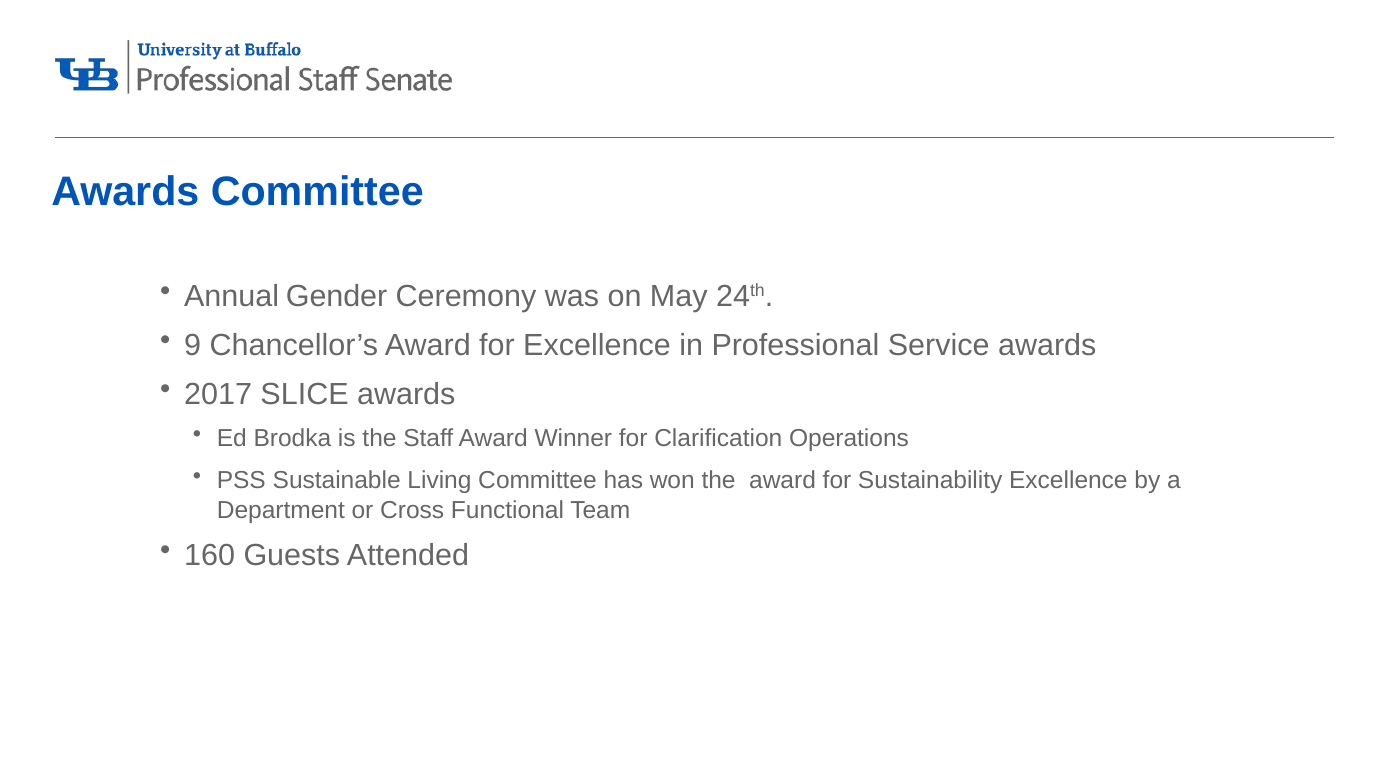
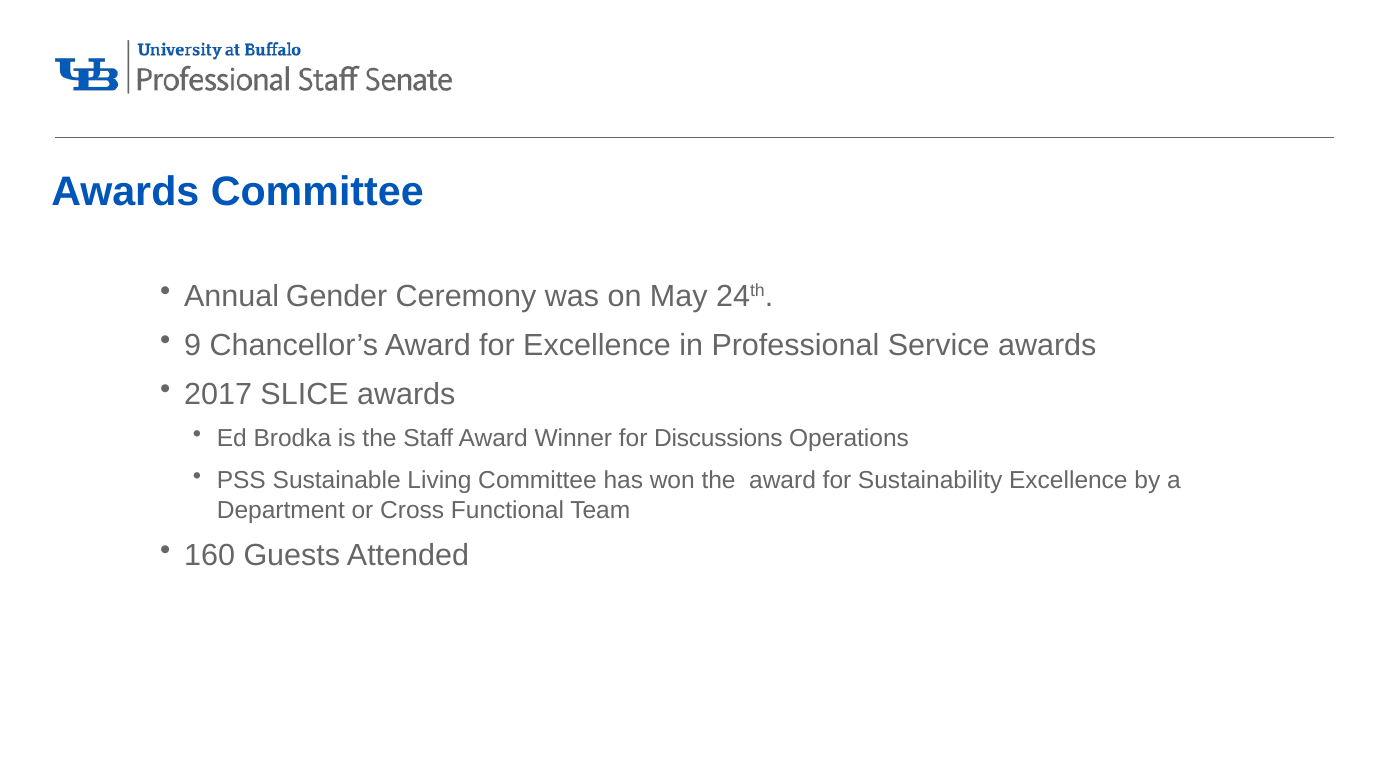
Clarification: Clarification -> Discussions
